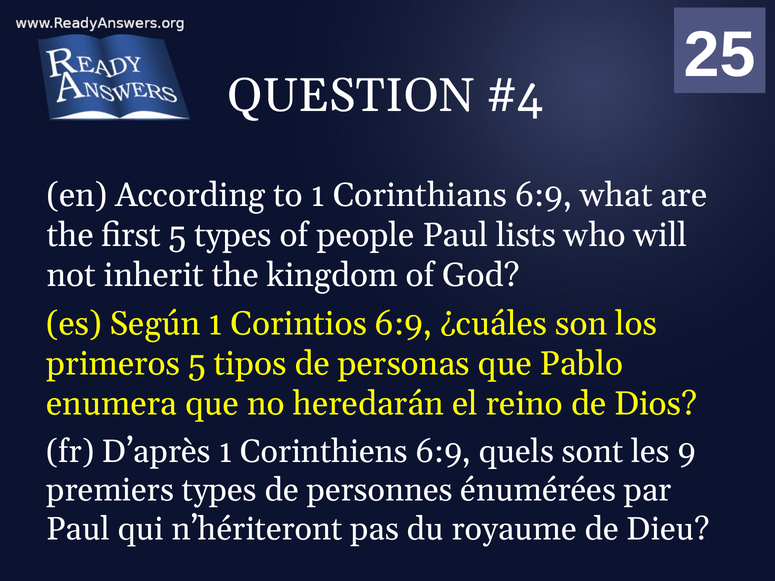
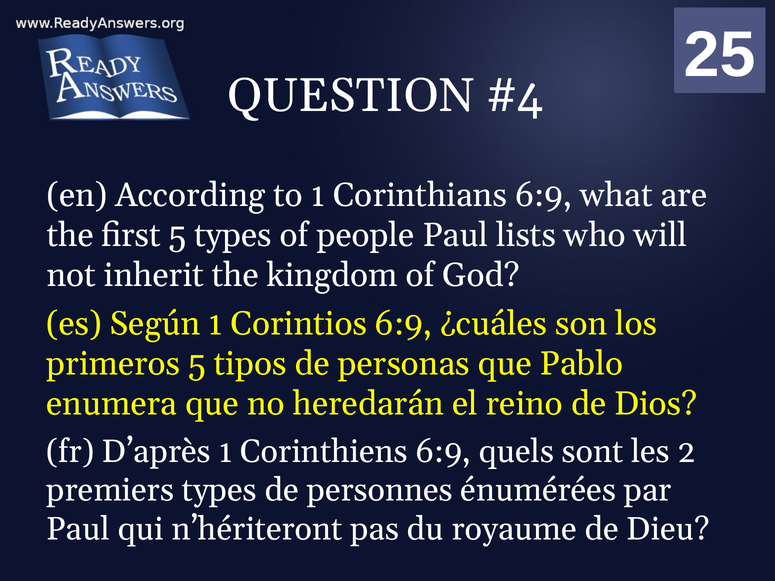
9: 9 -> 2
